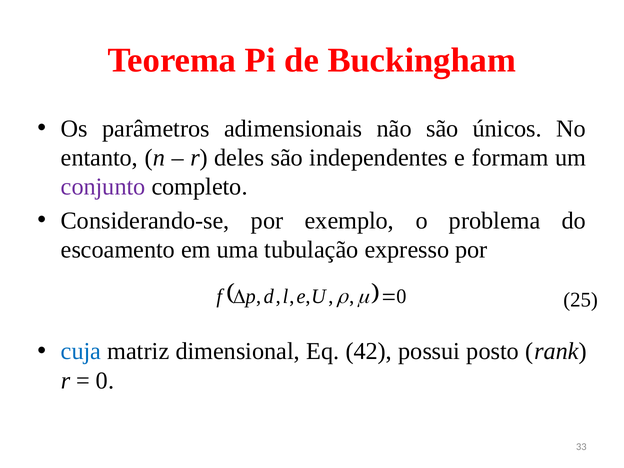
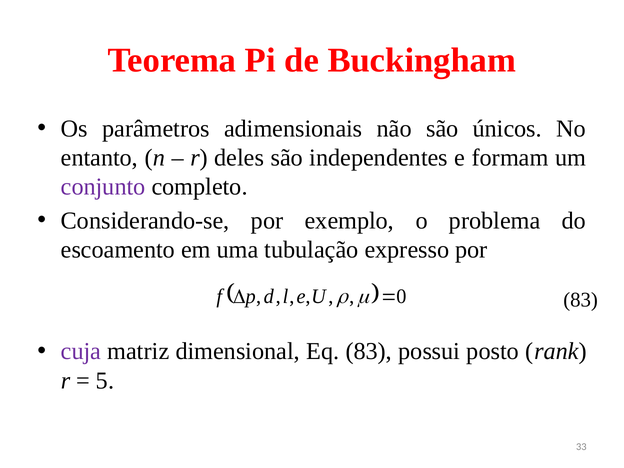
25 at (581, 300): 25 -> 83
cuja colour: blue -> purple
Eq 42: 42 -> 83
0 at (105, 380): 0 -> 5
